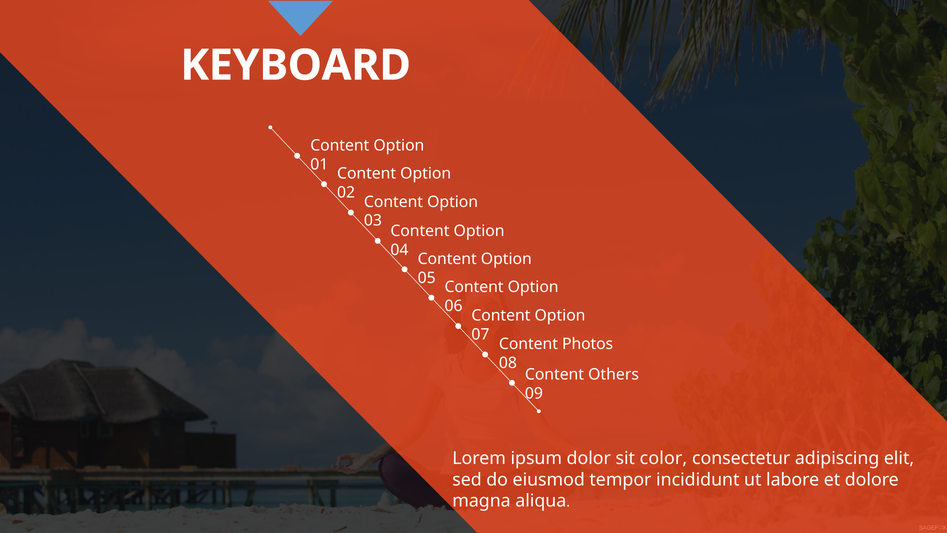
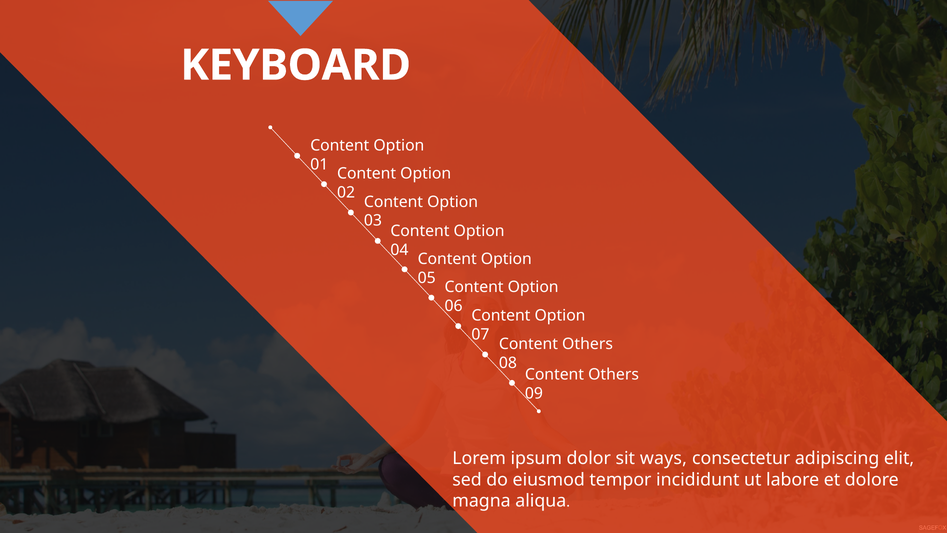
Photos at (588, 344): Photos -> Others
color: color -> ways
